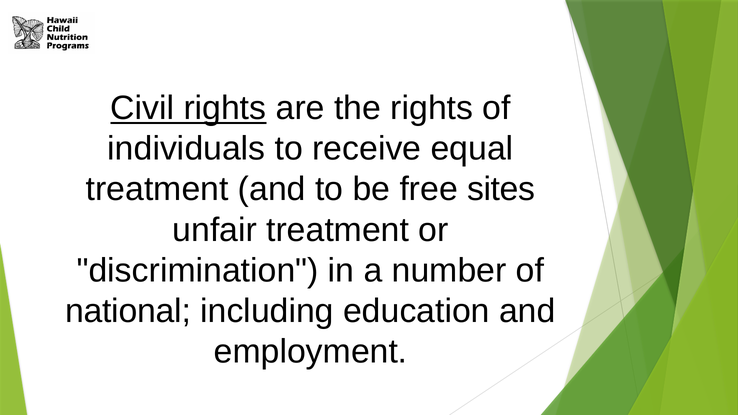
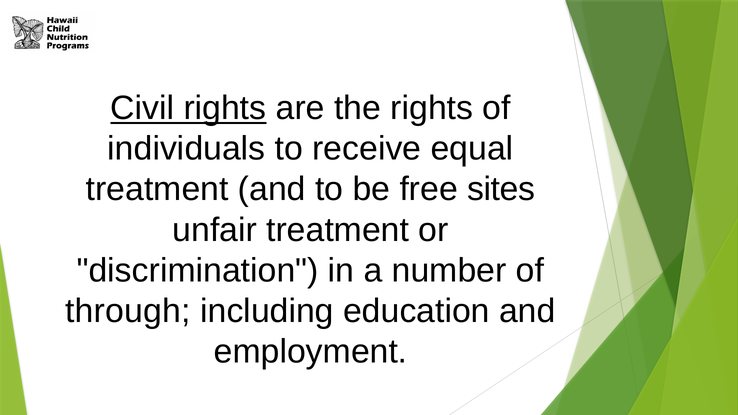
national: national -> through
